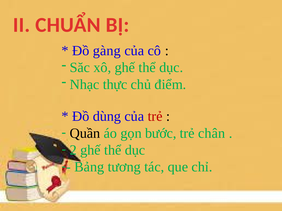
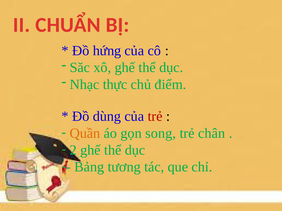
gàng: gàng -> hứng
Quần colour: black -> orange
bước: bước -> song
